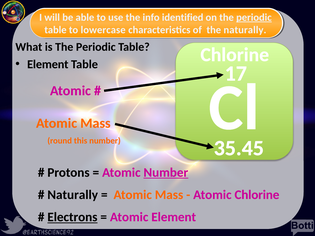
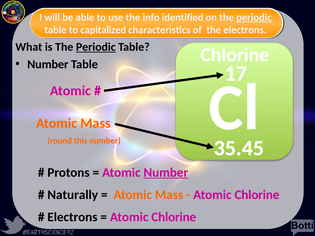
lowercase: lowercase -> capitalized
the naturally: naturally -> electrons
Periodic at (96, 47) underline: none -> present
Element at (48, 64): Element -> Number
Electrons at (72, 217) underline: present -> none
Element at (174, 217): Element -> Chlorine
